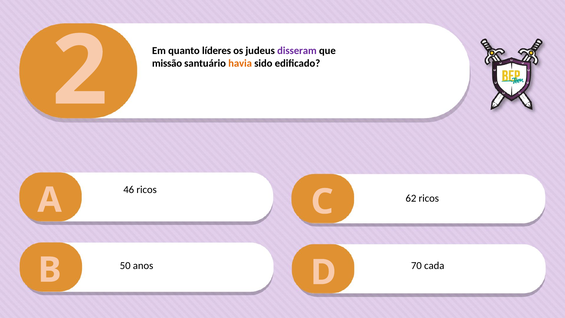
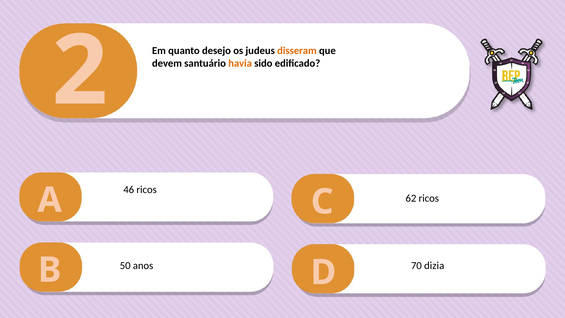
líderes: líderes -> desejo
disseram colour: purple -> orange
missão: missão -> devem
cada: cada -> dizia
